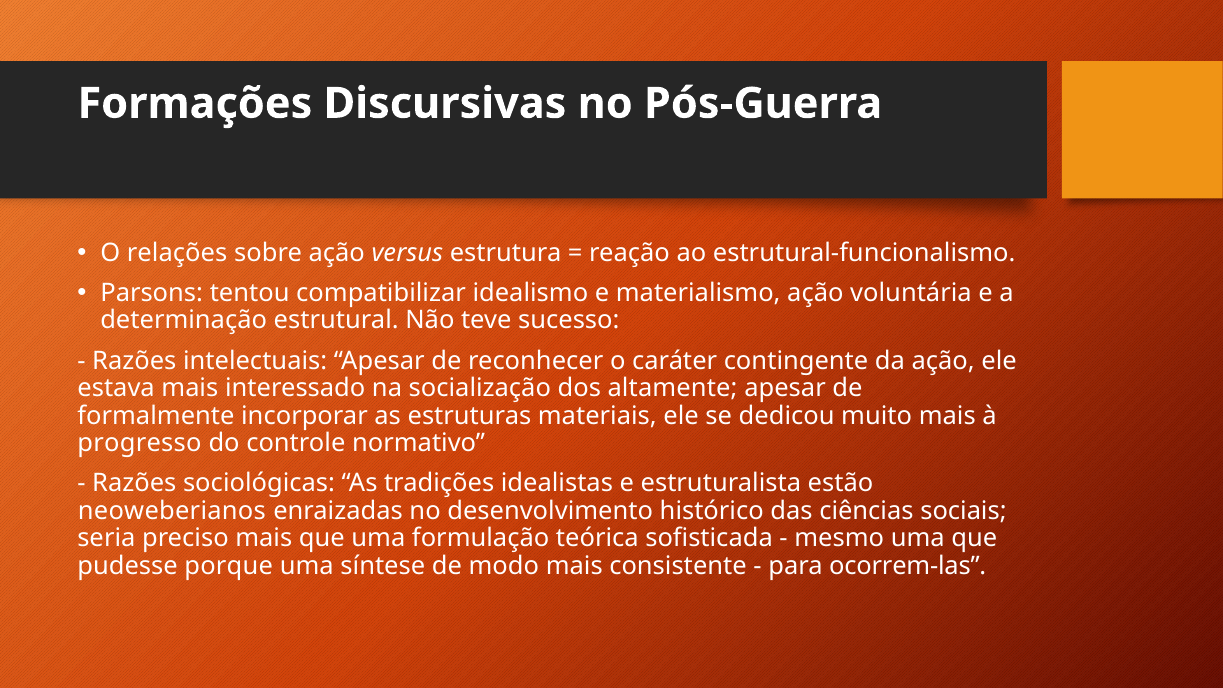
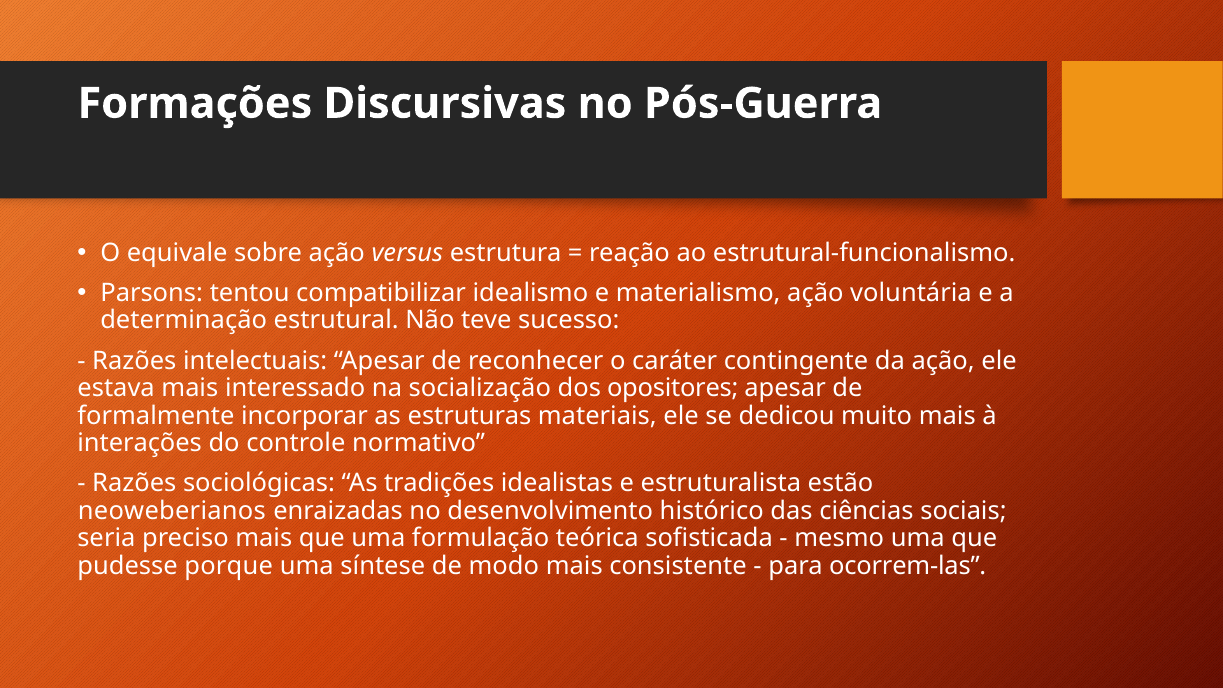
relações: relações -> equivale
altamente: altamente -> opositores
progresso: progresso -> interações
